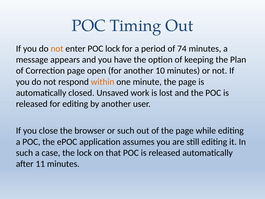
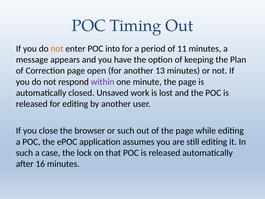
POC lock: lock -> into
74: 74 -> 11
10: 10 -> 13
within colour: orange -> purple
11: 11 -> 16
